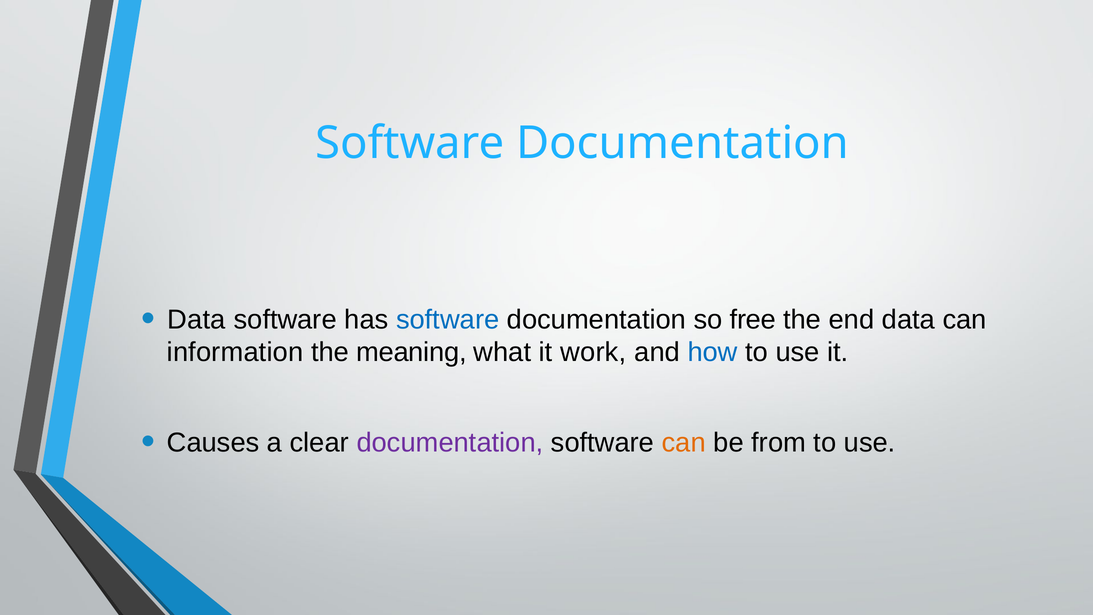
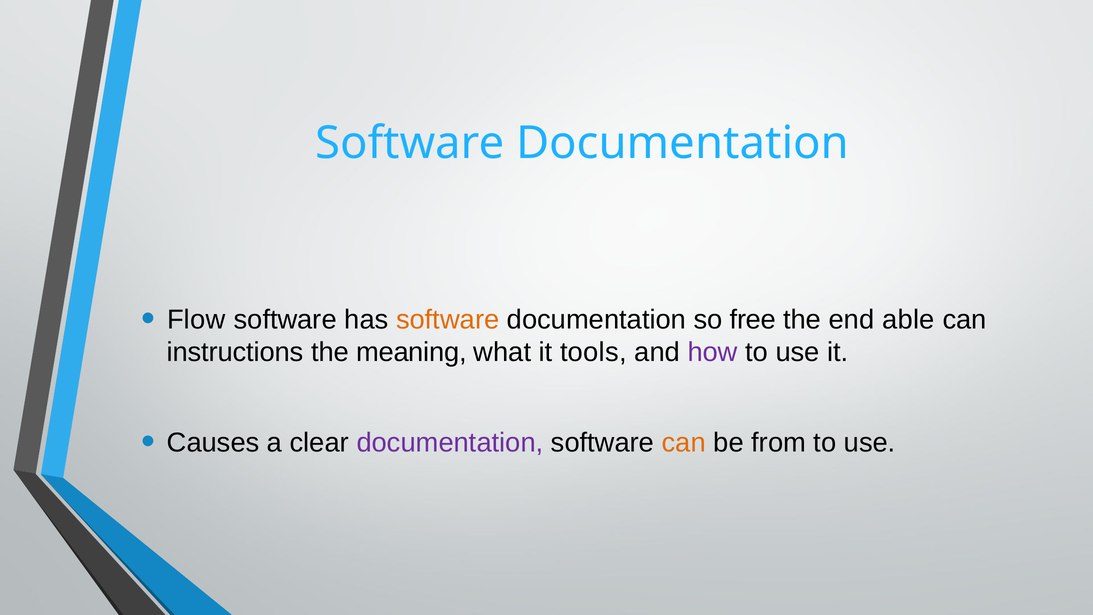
Data at (196, 320): Data -> Flow
software at (448, 320) colour: blue -> orange
end data: data -> able
information: information -> instructions
work: work -> tools
how colour: blue -> purple
